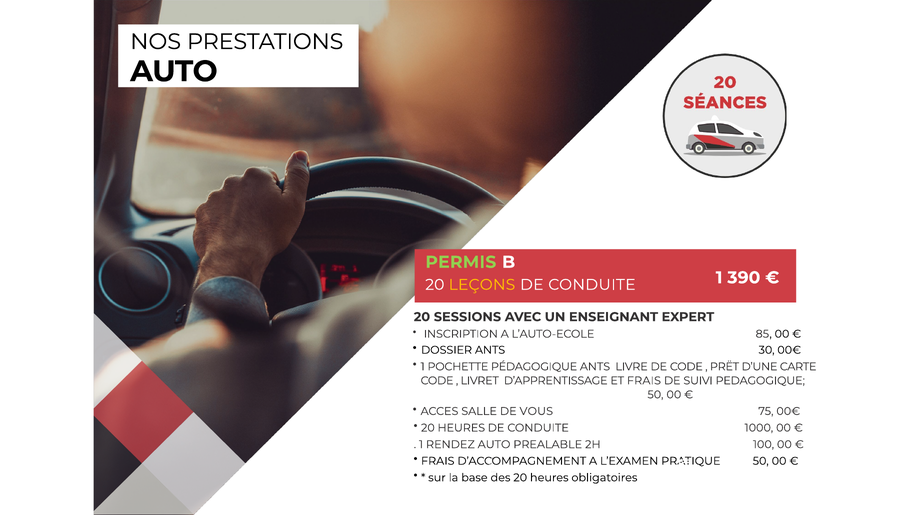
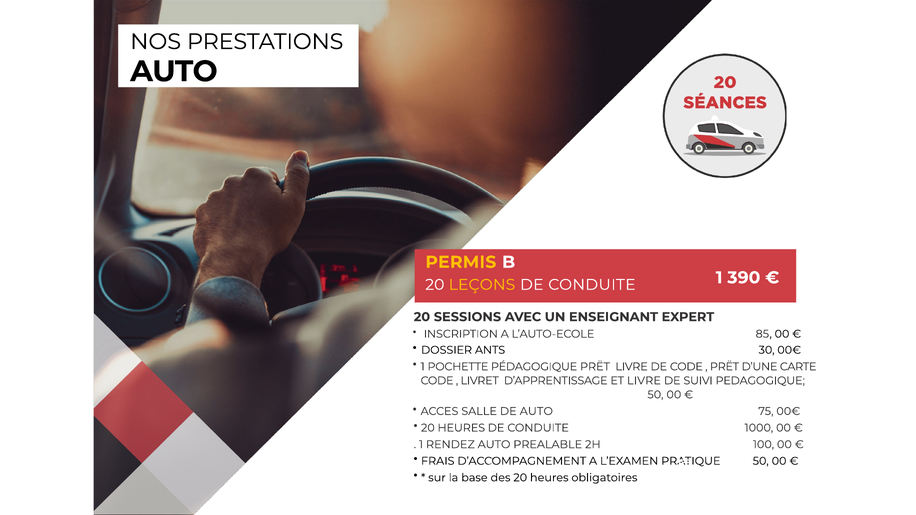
PERMIS colour: light green -> yellow
PÉDAGOGIQUE ANTS: ANTS -> PRËT
ET FRAIS: FRAIS -> LIVRE
DE VOUS: VOUS -> AUTO
